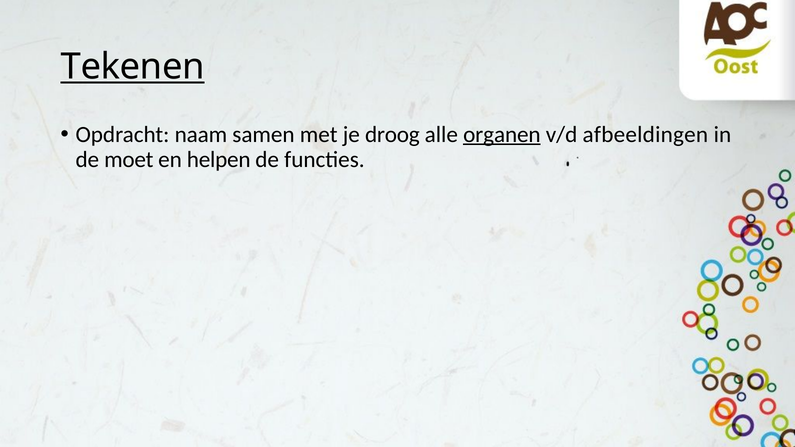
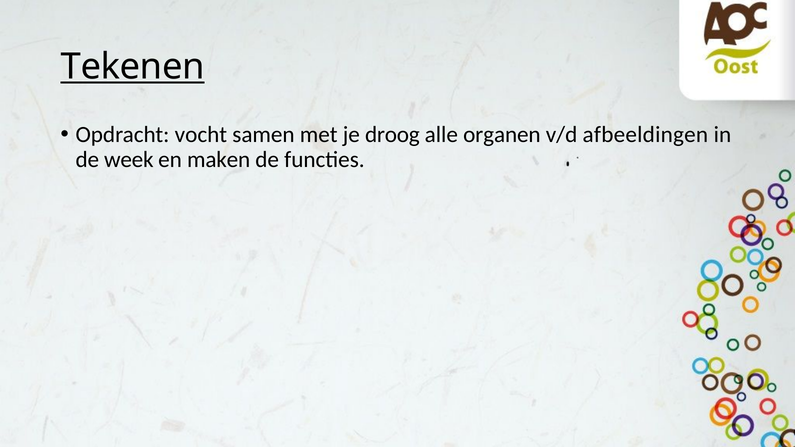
naam: naam -> vocht
organen underline: present -> none
moet: moet -> week
helpen: helpen -> maken
